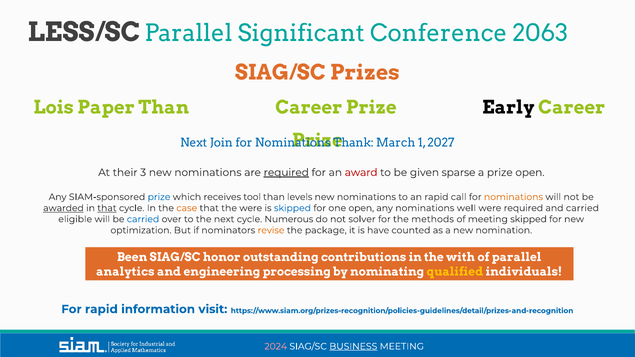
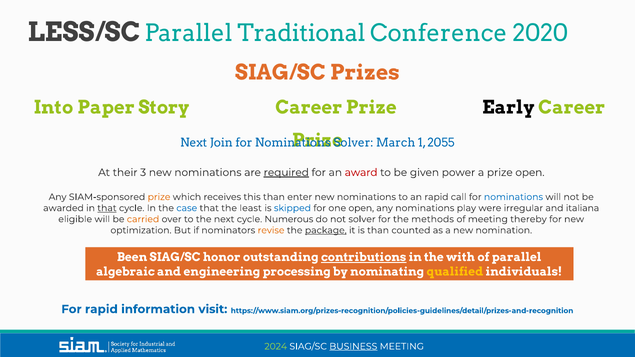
Significant: Significant -> Traditional
2063: 2063 -> 2020
Lois: Lois -> Into
Paper Than: Than -> Story
Thank at (354, 143): Thank -> Solver
2027: 2027 -> 2055
sparse: sparse -> power
prize at (159, 197) colour: blue -> orange
tool: tool -> this
levels: levels -> enter
nominations at (513, 197) colour: orange -> blue
awarded underline: present -> none
case colour: orange -> blue
the were: were -> least
well: well -> play
were required: required -> irregular
and carried: carried -> italiana
carried at (143, 219) colour: blue -> orange
meeting skipped: skipped -> thereby
package underline: none -> present
is have: have -> than
contributions underline: none -> present
analytics: analytics -> algebraic
2024 colour: pink -> light green
